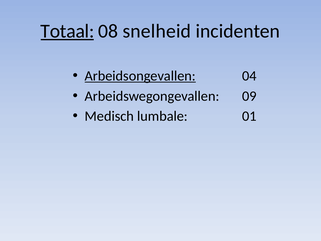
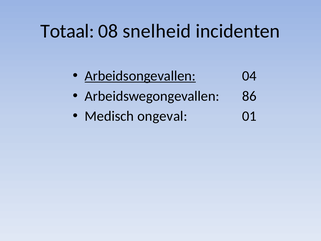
Totaal underline: present -> none
09: 09 -> 86
lumbale: lumbale -> ongeval
